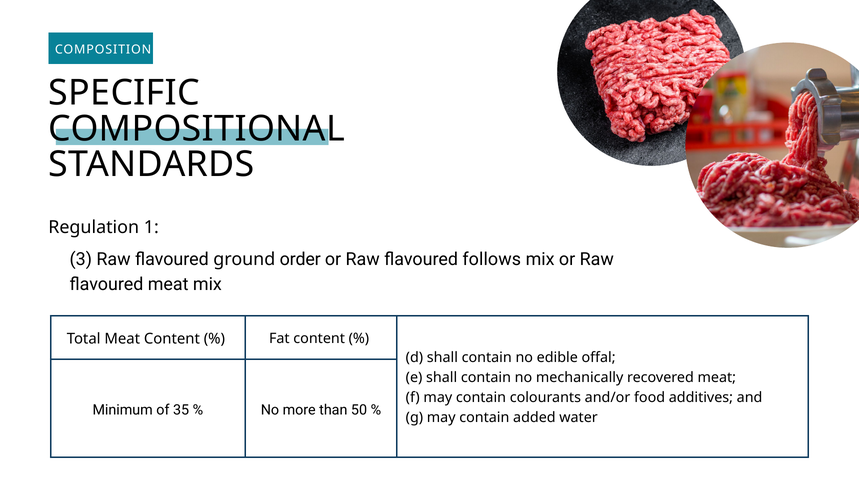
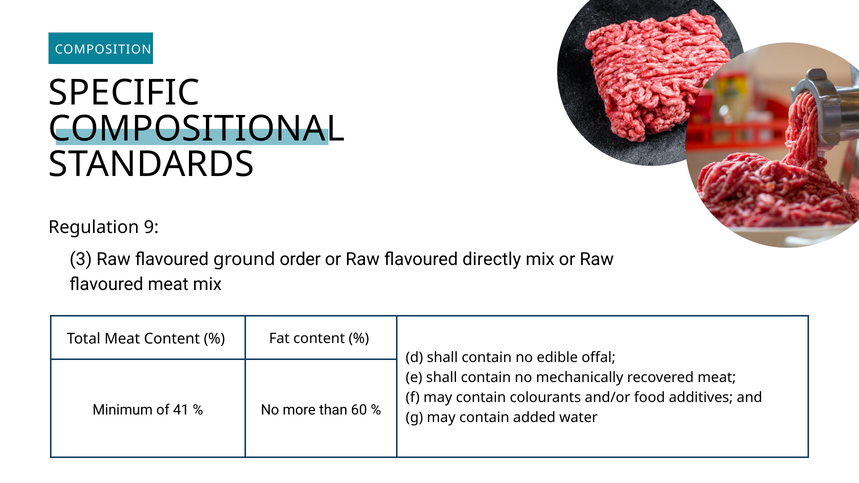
1: 1 -> 9
follows: follows -> directly
35: 35 -> 41
50: 50 -> 60
